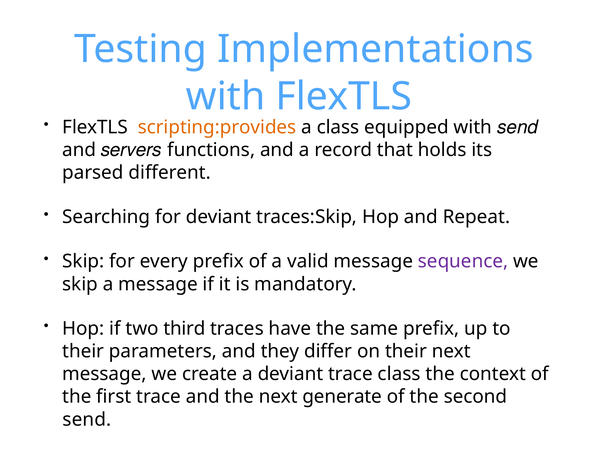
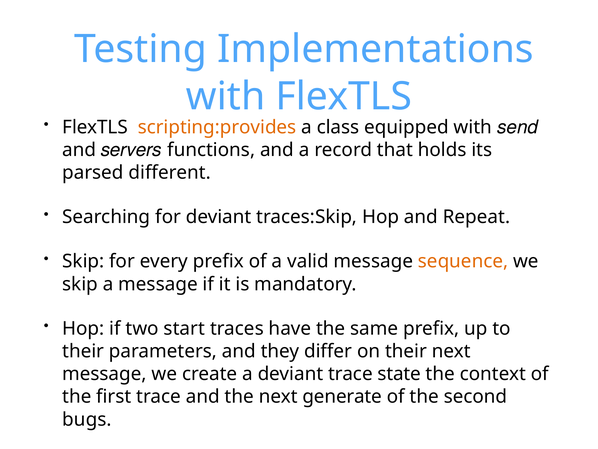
sequence colour: purple -> orange
third: third -> start
trace class: class -> state
send at (87, 419): send -> bugs
